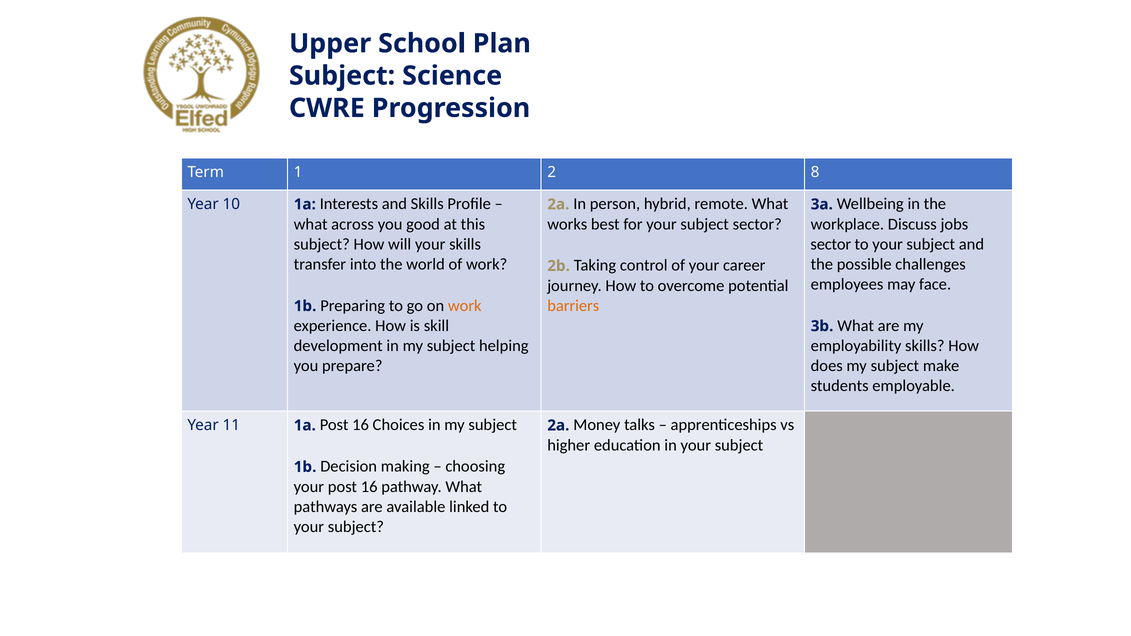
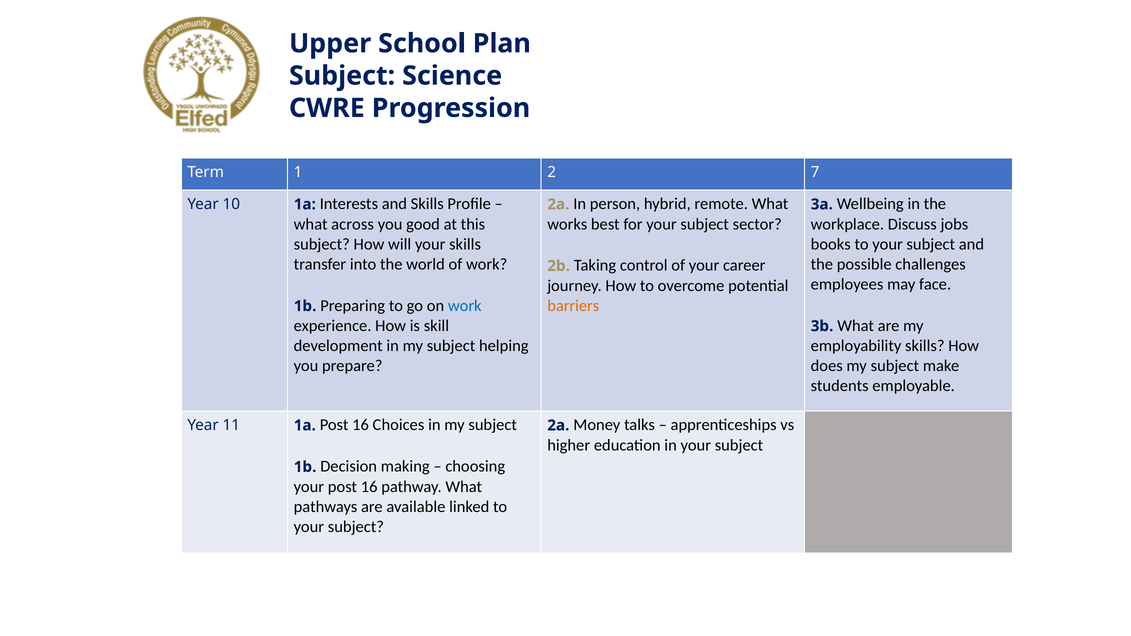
8: 8 -> 7
sector at (831, 244): sector -> books
work at (465, 306) colour: orange -> blue
